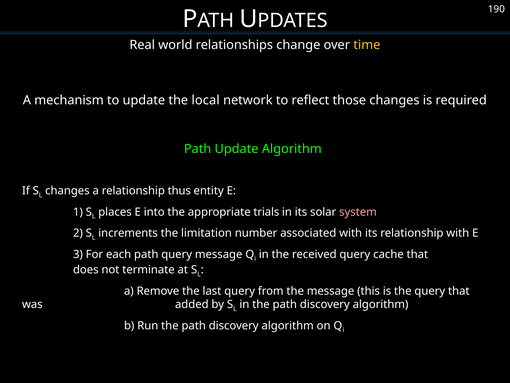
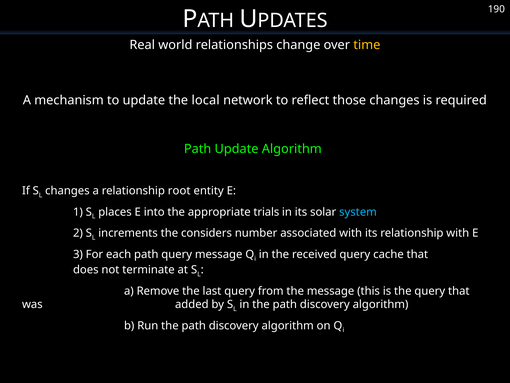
thus: thus -> root
system colour: pink -> light blue
limitation: limitation -> considers
